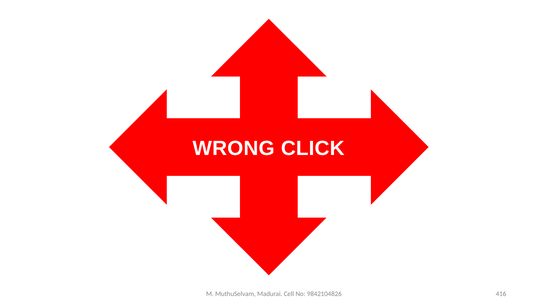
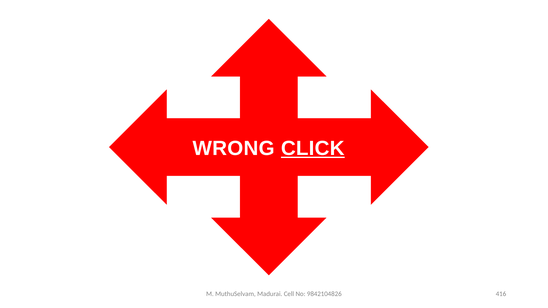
CLICK underline: none -> present
